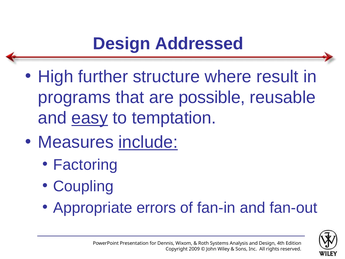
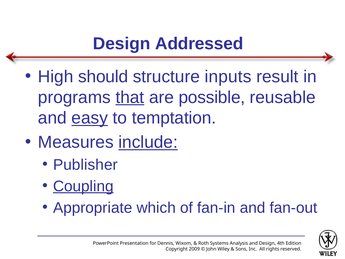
further: further -> should
where: where -> inputs
that underline: none -> present
Factoring: Factoring -> Publisher
Coupling underline: none -> present
errors: errors -> which
